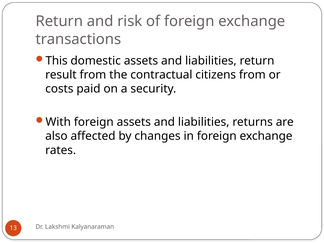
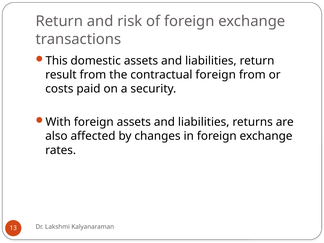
contractual citizens: citizens -> foreign
